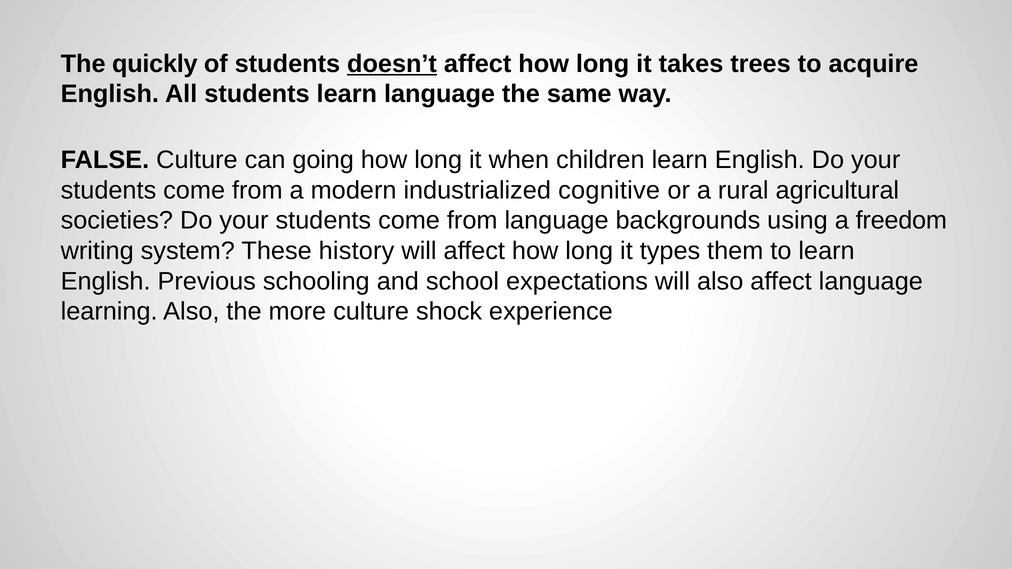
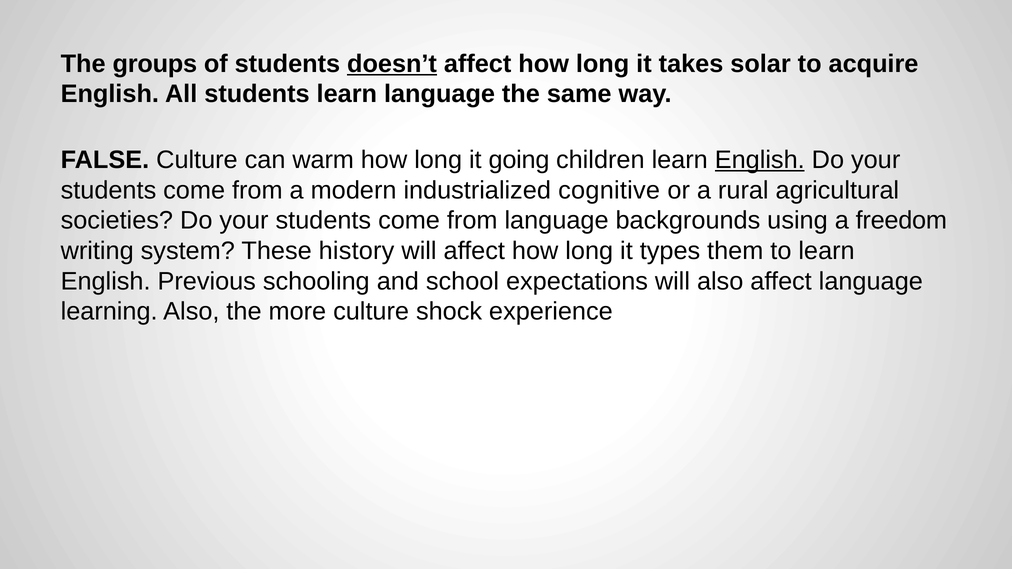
quickly: quickly -> groups
trees: trees -> solar
going: going -> warm
when: when -> going
English at (760, 160) underline: none -> present
